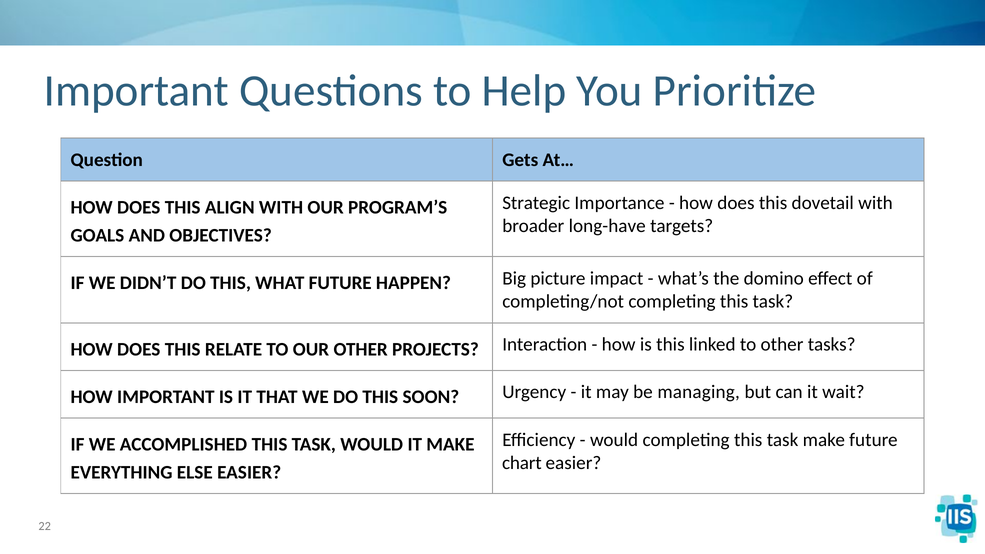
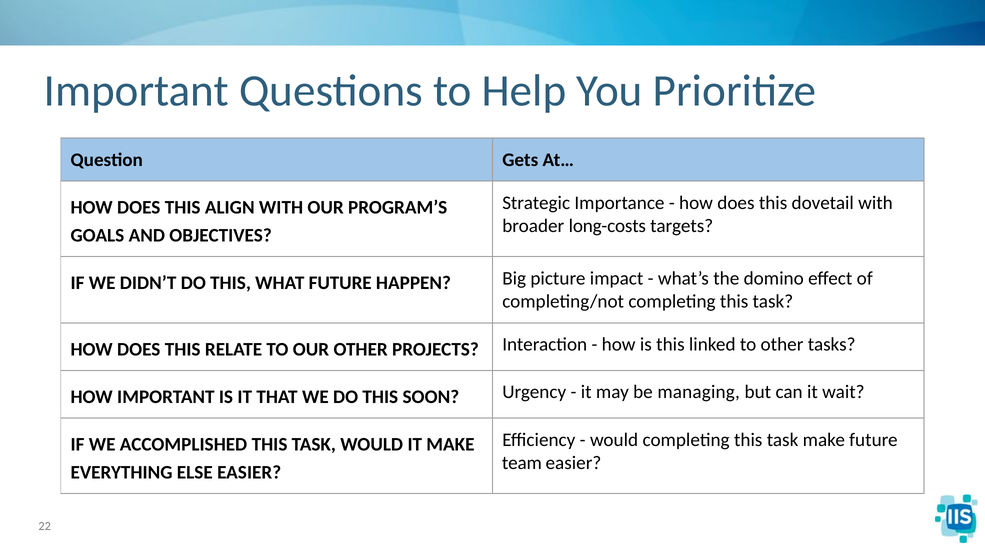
long-have: long-have -> long-costs
chart: chart -> team
